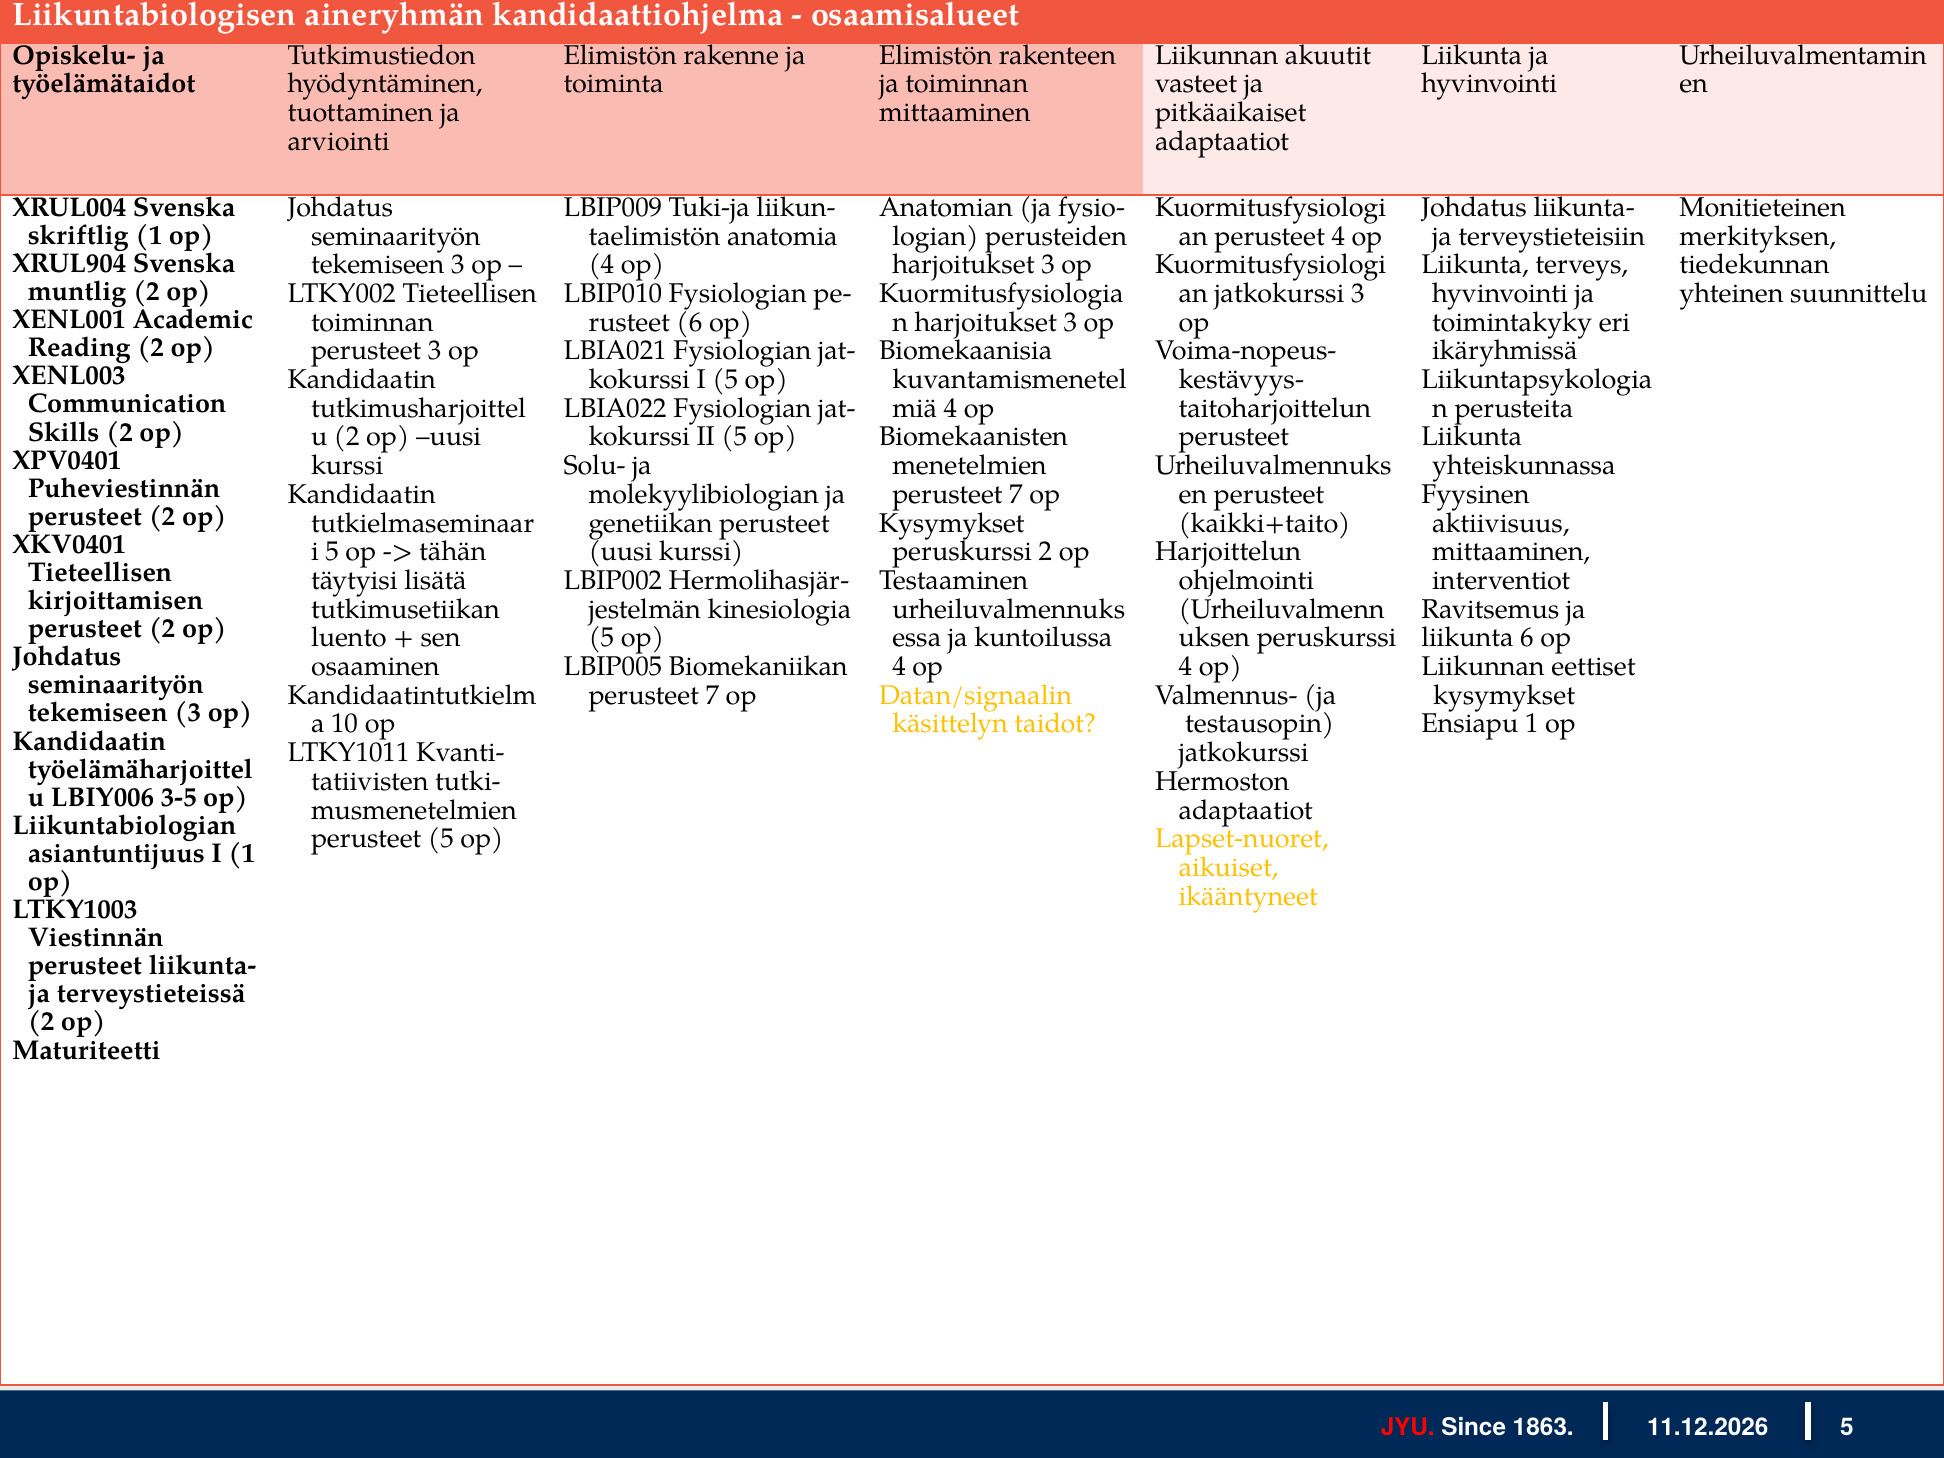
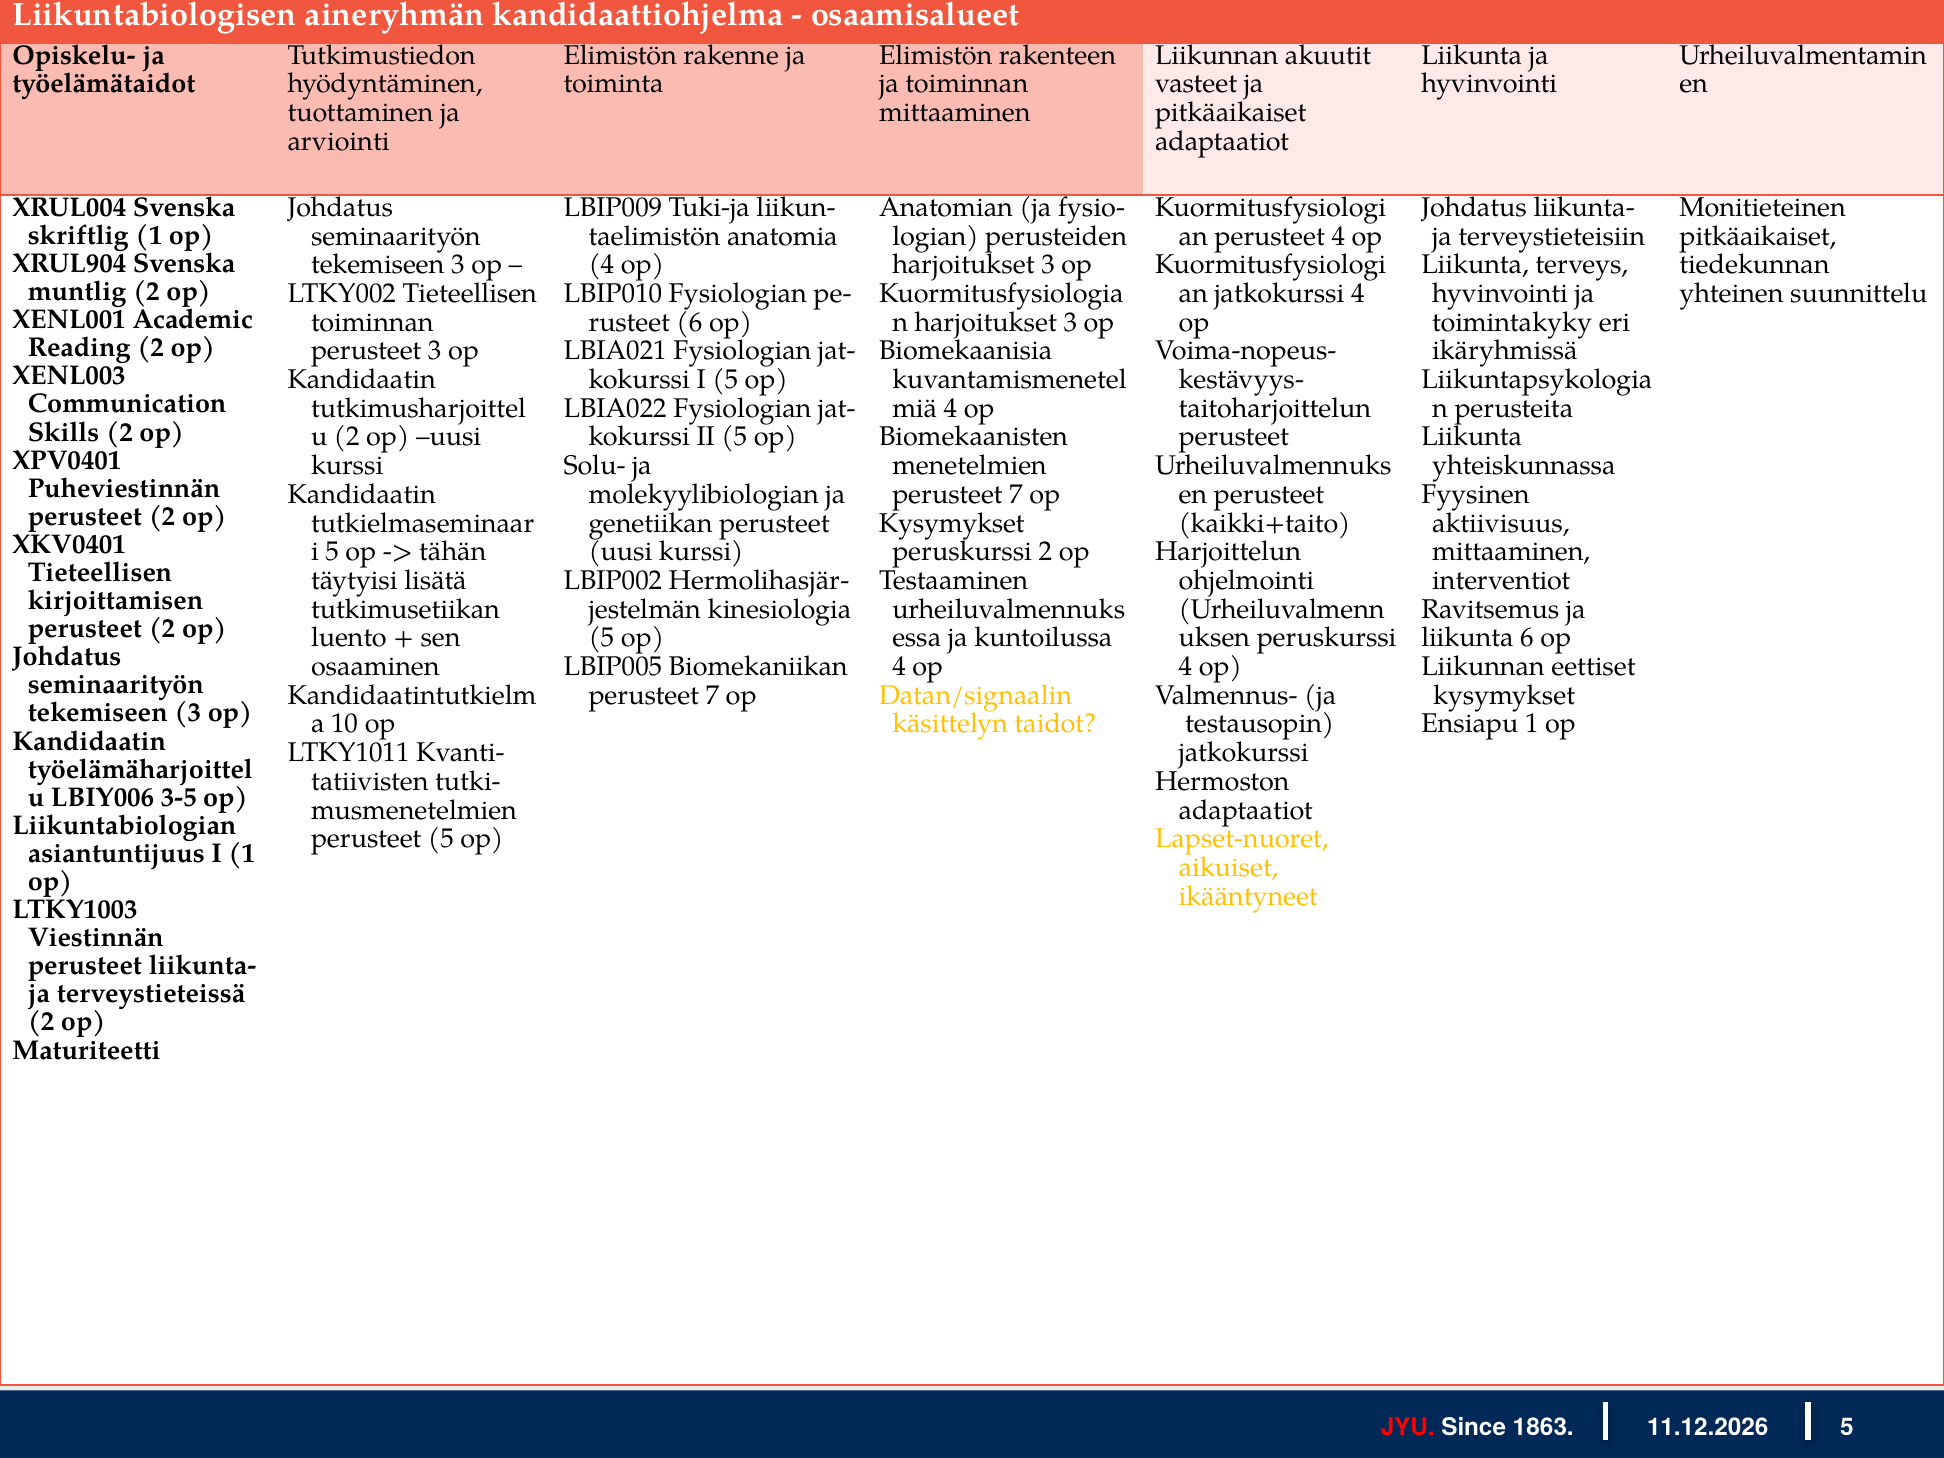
merkityksen at (1758, 236): merkityksen -> pitkäaikaiset
jatkokurssi 3: 3 -> 4
